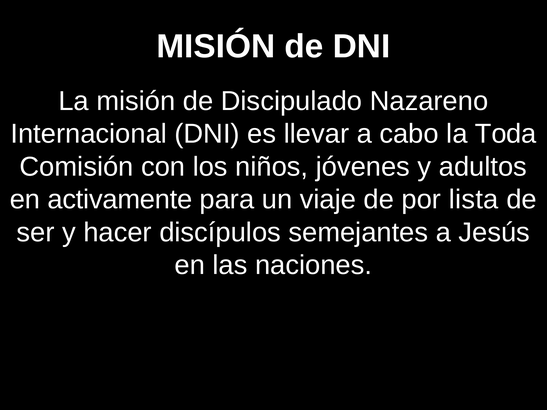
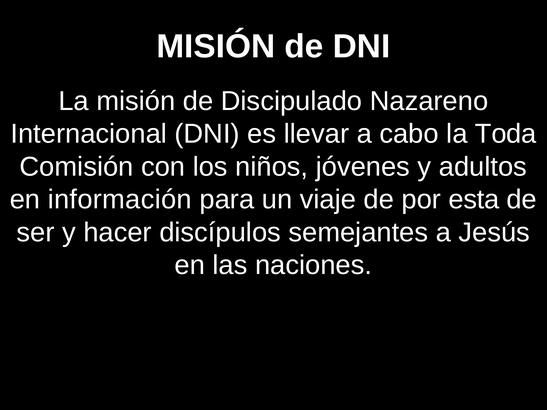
activamente: activamente -> información
lista: lista -> esta
